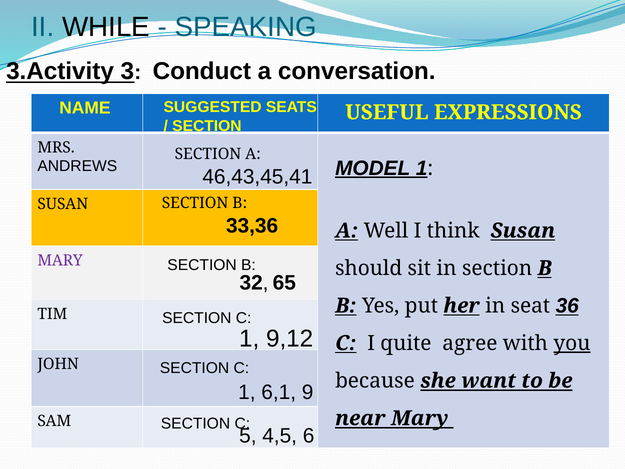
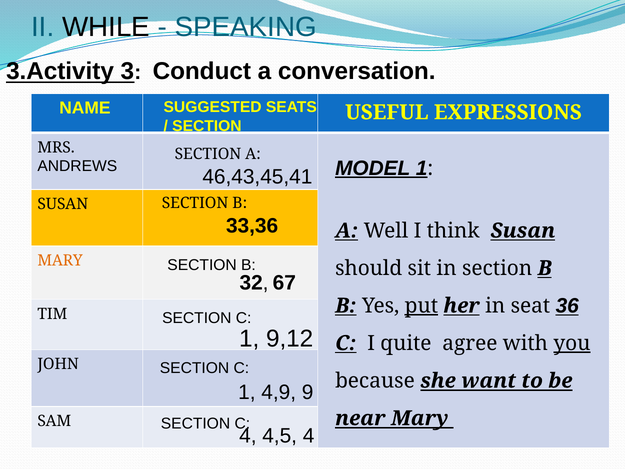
MARY at (60, 260) colour: purple -> orange
65: 65 -> 67
put underline: none -> present
6,1: 6,1 -> 4,9
5 at (248, 436): 5 -> 4
4,5 6: 6 -> 4
